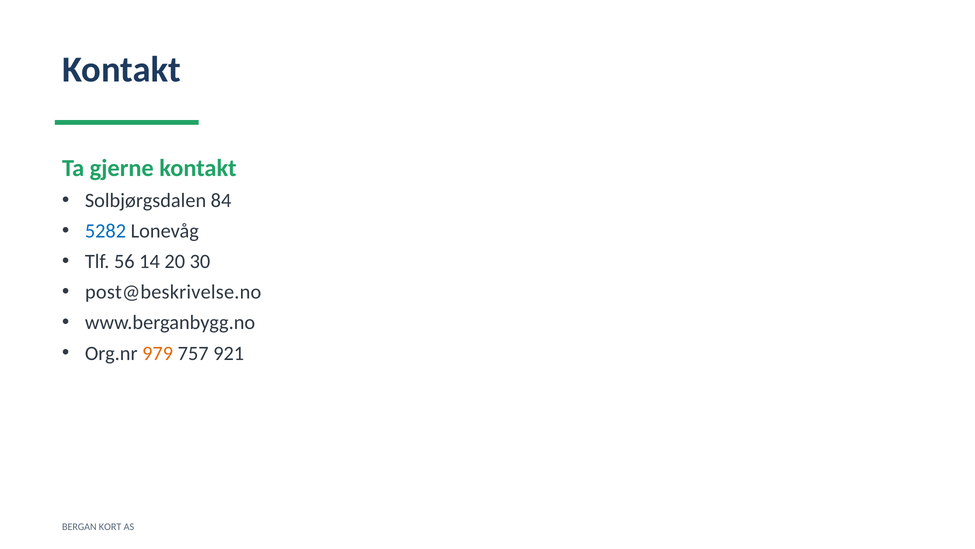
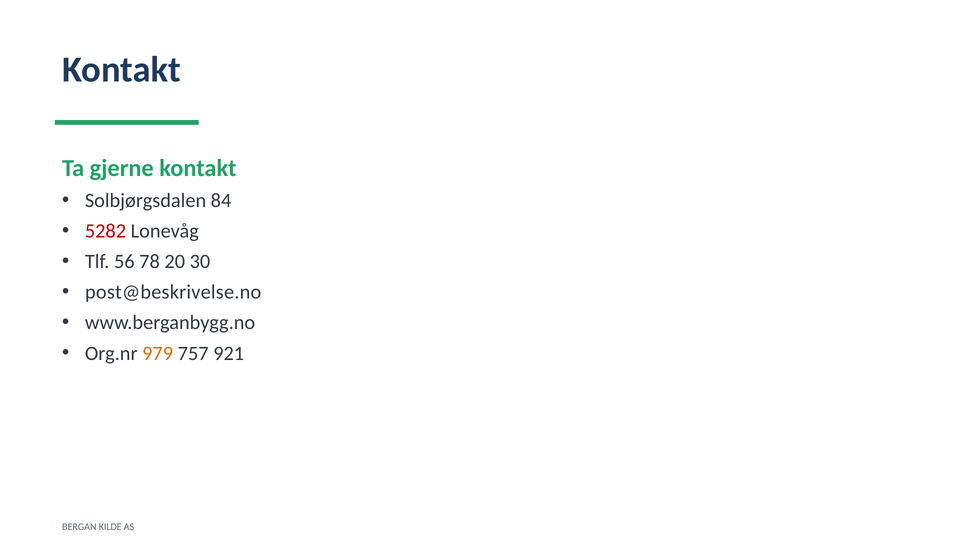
5282 colour: blue -> red
14: 14 -> 78
KORT: KORT -> KILDE
